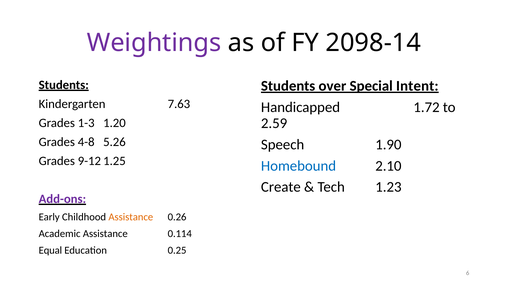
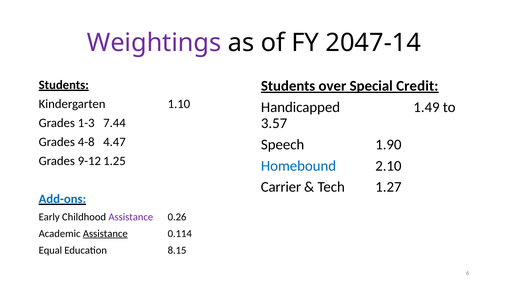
2098-14: 2098-14 -> 2047-14
Intent: Intent -> Credit
7.63: 7.63 -> 1.10
1.72: 1.72 -> 1.49
2.59: 2.59 -> 3.57
1.20: 1.20 -> 7.44
5.26: 5.26 -> 4.47
Create: Create -> Carrier
1.23: 1.23 -> 1.27
Add-ons colour: purple -> blue
Assistance at (131, 217) colour: orange -> purple
Assistance at (105, 233) underline: none -> present
0.25: 0.25 -> 8.15
